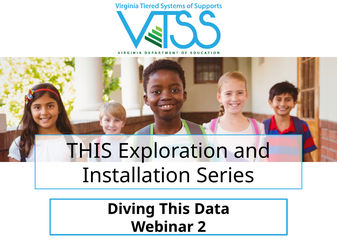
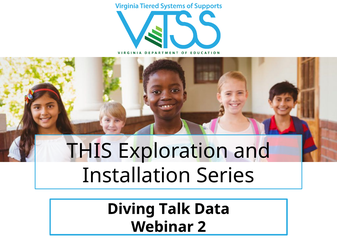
Diving This: This -> Talk
